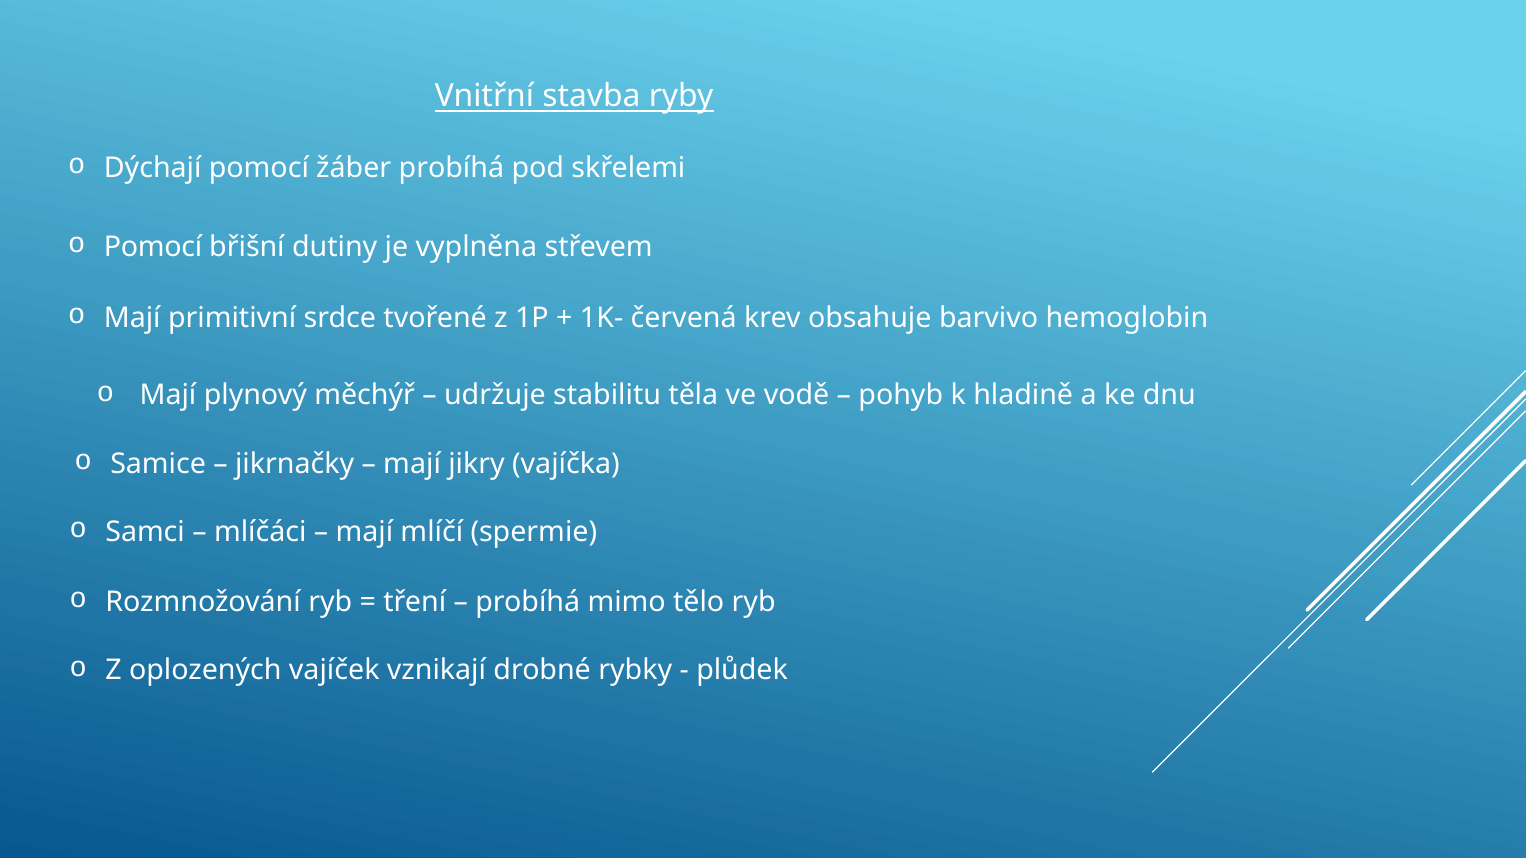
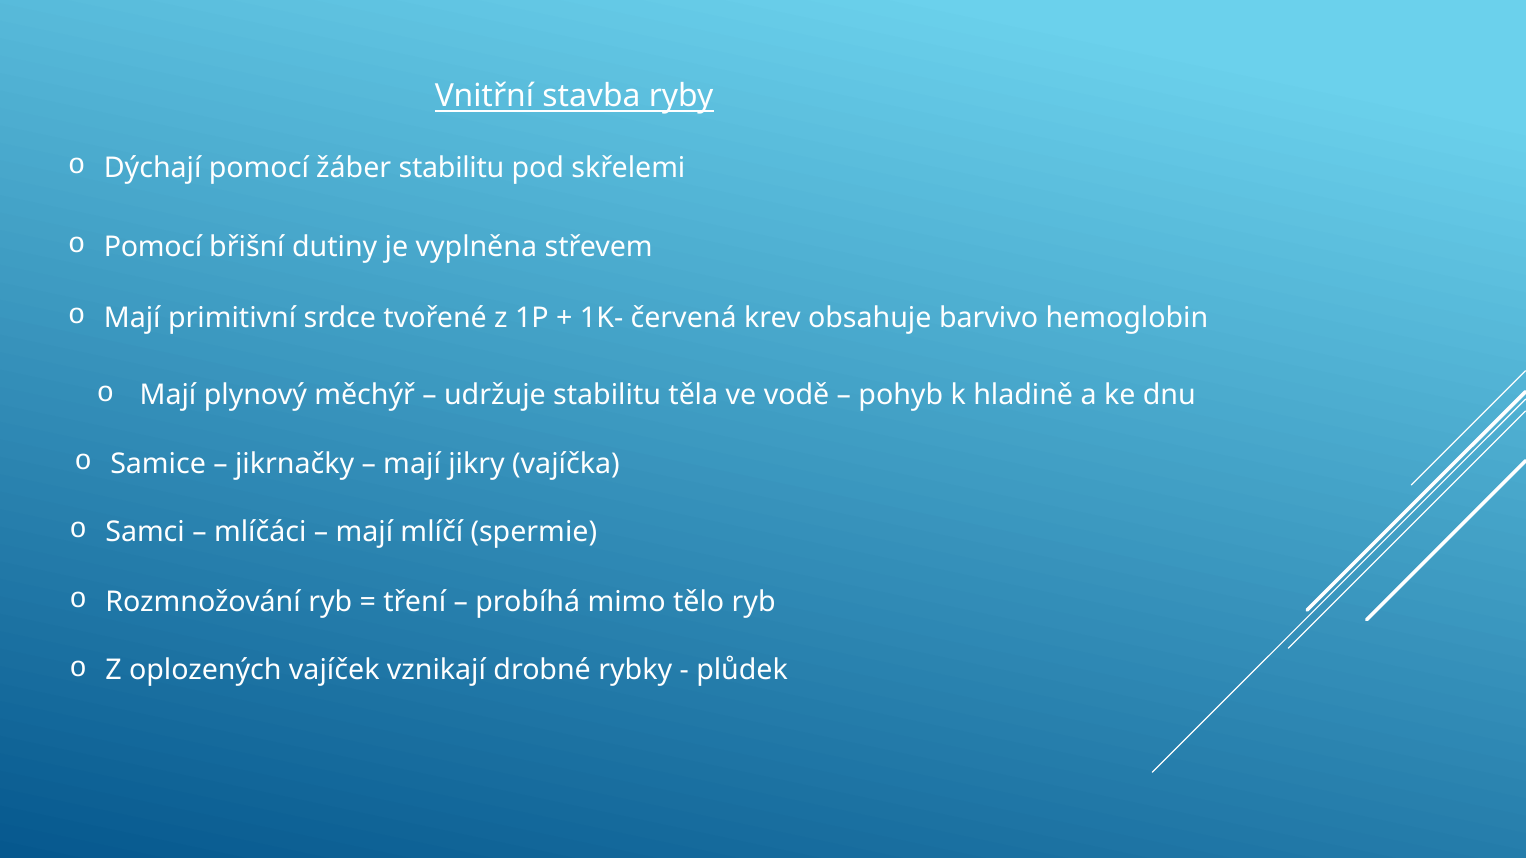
žáber probíhá: probíhá -> stabilitu
